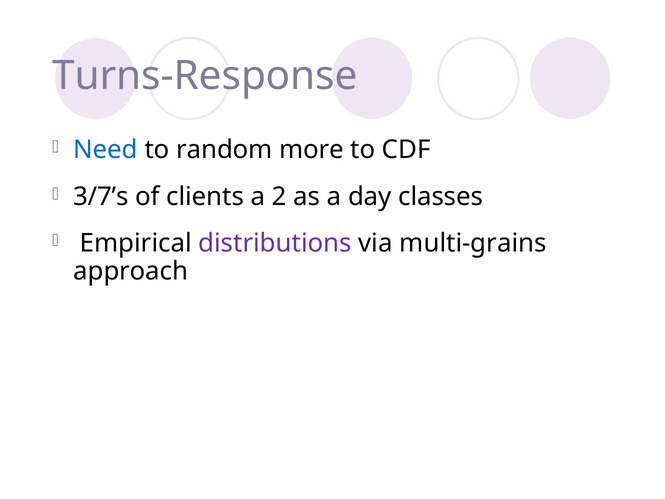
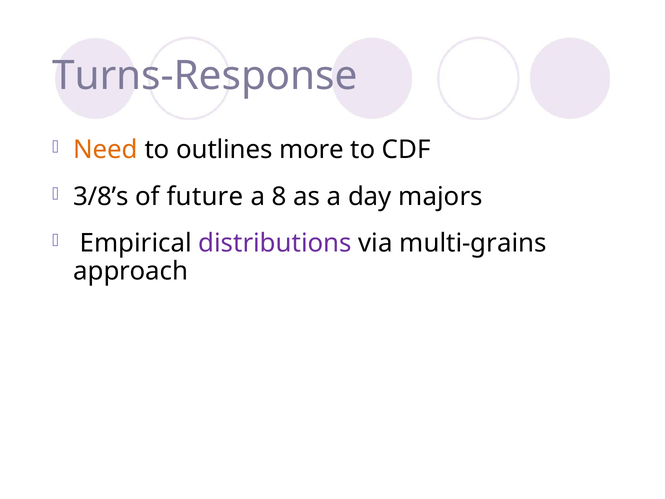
Need colour: blue -> orange
random: random -> outlines
3/7’s: 3/7’s -> 3/8’s
clients: clients -> future
2: 2 -> 8
classes: classes -> majors
